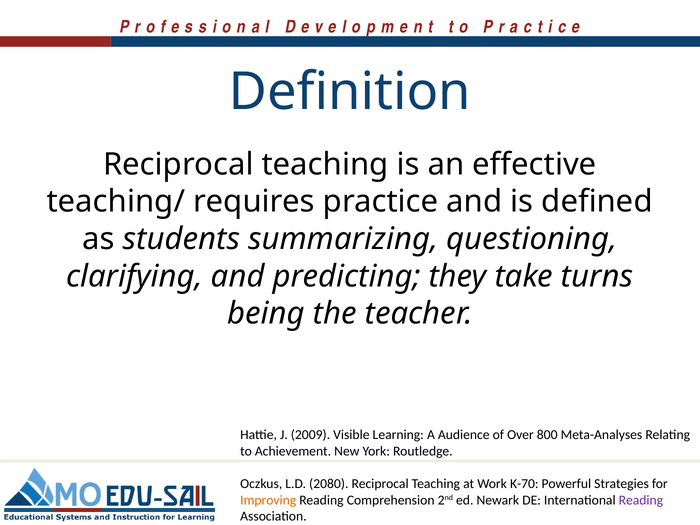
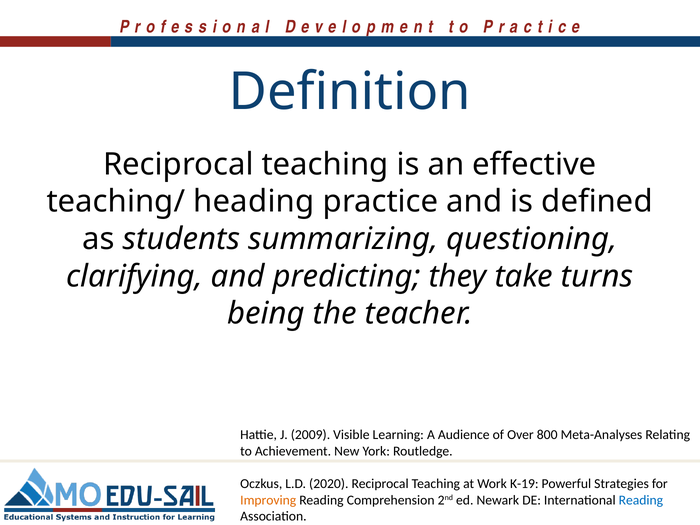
requires: requires -> heading
2080: 2080 -> 2020
K-70: K-70 -> K-19
Reading at (641, 500) colour: purple -> blue
